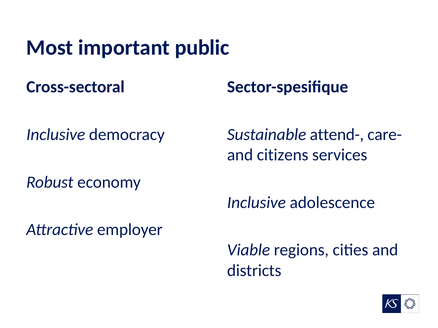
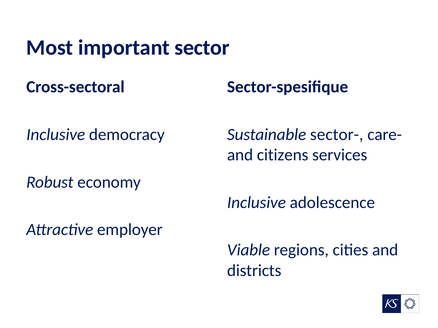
public: public -> sector
attend-: attend- -> sector-
